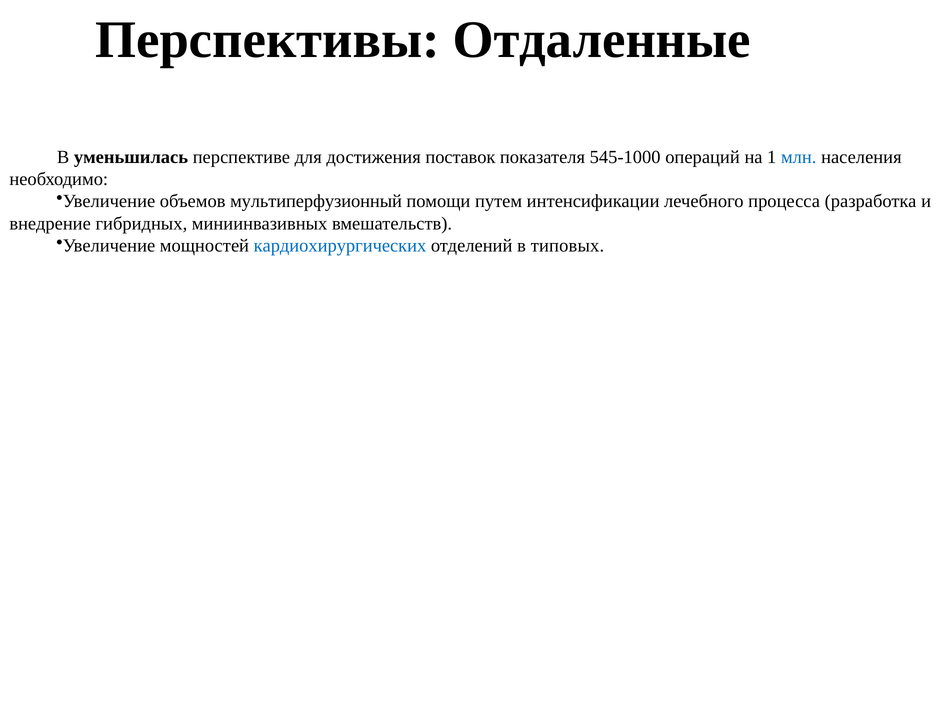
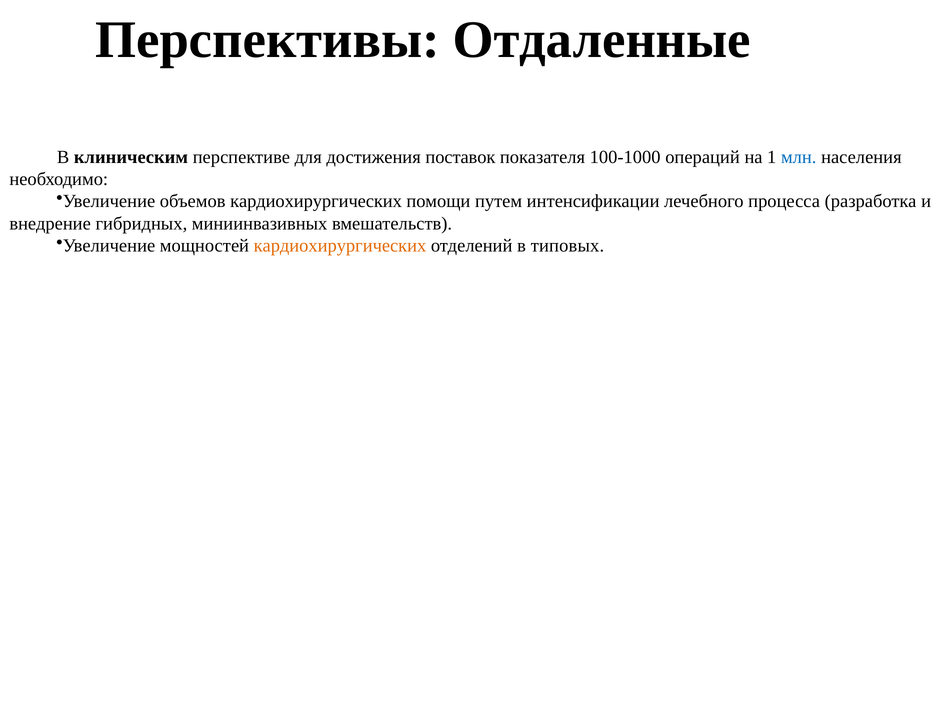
уменьшилась: уменьшилась -> клиническим
545-1000: 545-1000 -> 100-1000
объемов мультиперфузионный: мультиперфузионный -> кардиохирургических
кардиохирургических at (340, 246) colour: blue -> orange
